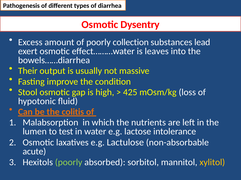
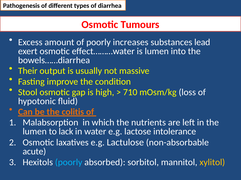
Dysentry: Dysentry -> Tumours
collection: collection -> increases
is leaves: leaves -> lumen
425: 425 -> 710
test: test -> lack
poorly at (69, 163) colour: light green -> light blue
